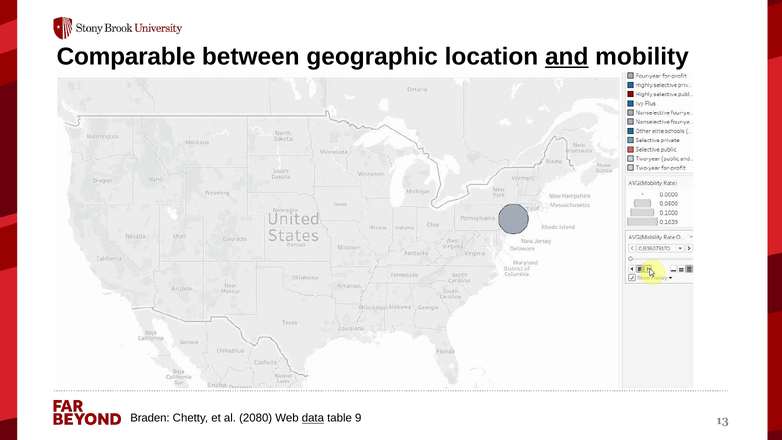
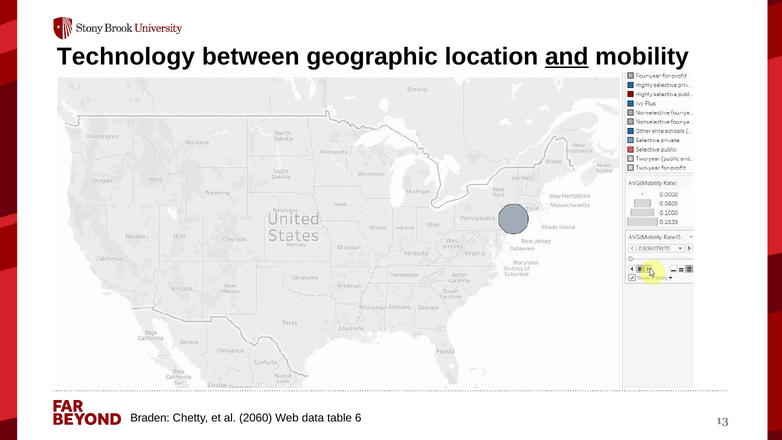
Comparable: Comparable -> Technology
2080: 2080 -> 2060
data underline: present -> none
9: 9 -> 6
